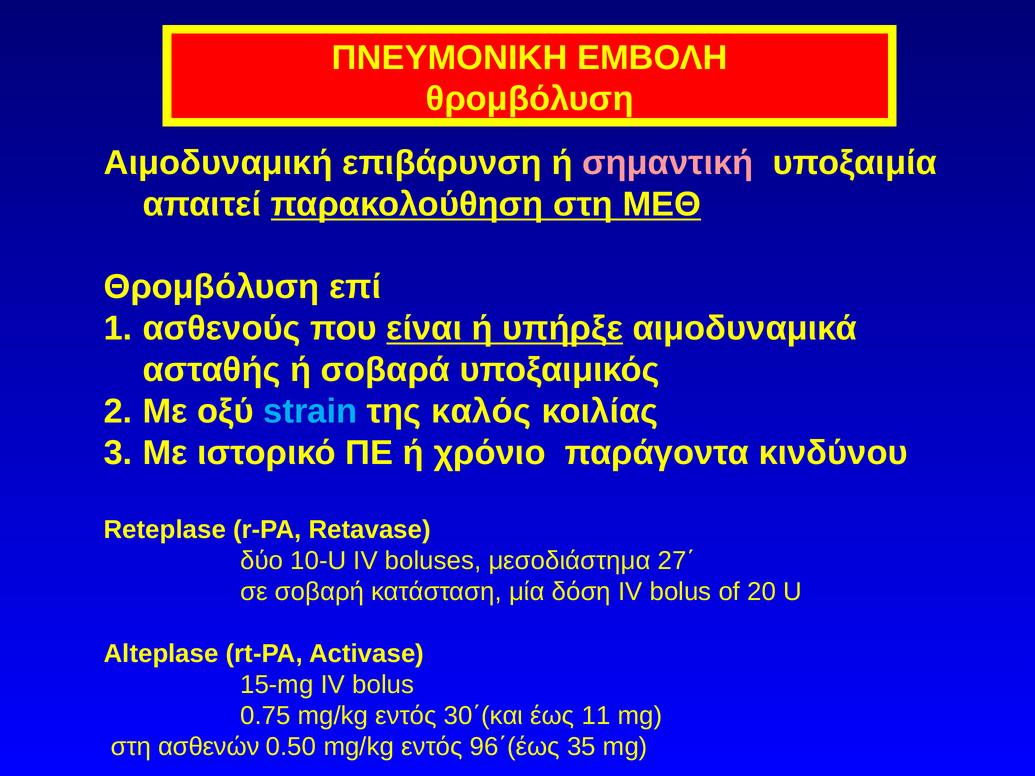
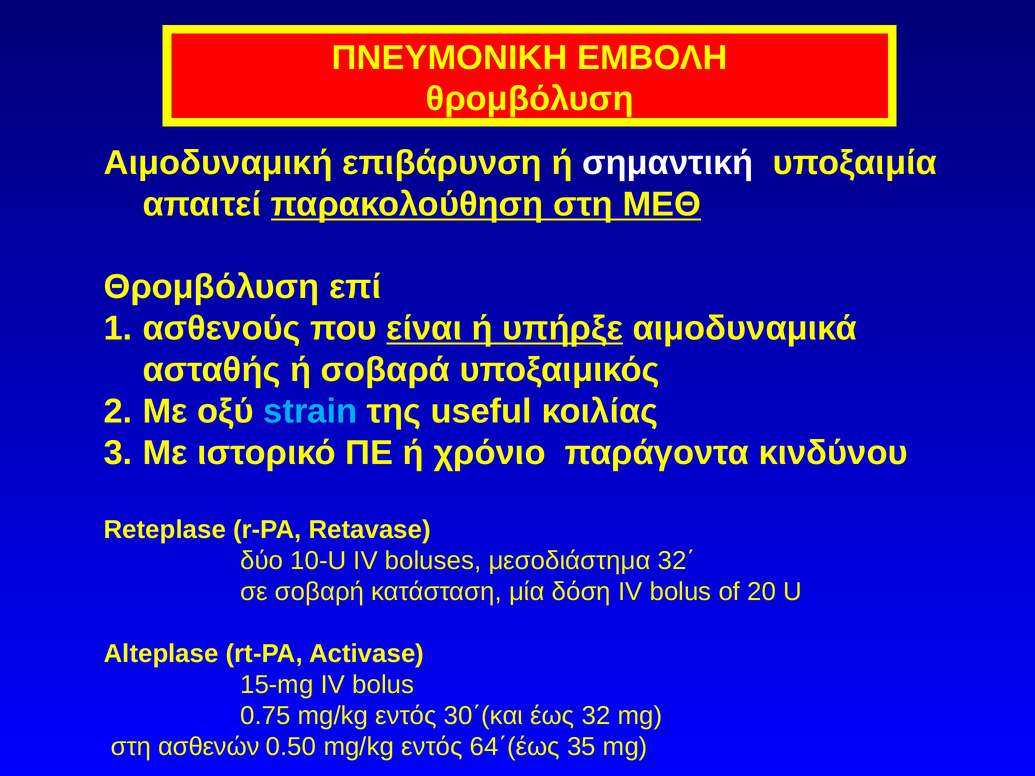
σημαντική colour: pink -> white
καλός: καλός -> useful
27΄: 27΄ -> 32΄
11: 11 -> 32
96΄(έως: 96΄(έως -> 64΄(έως
